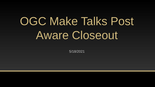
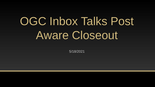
Make: Make -> Inbox
